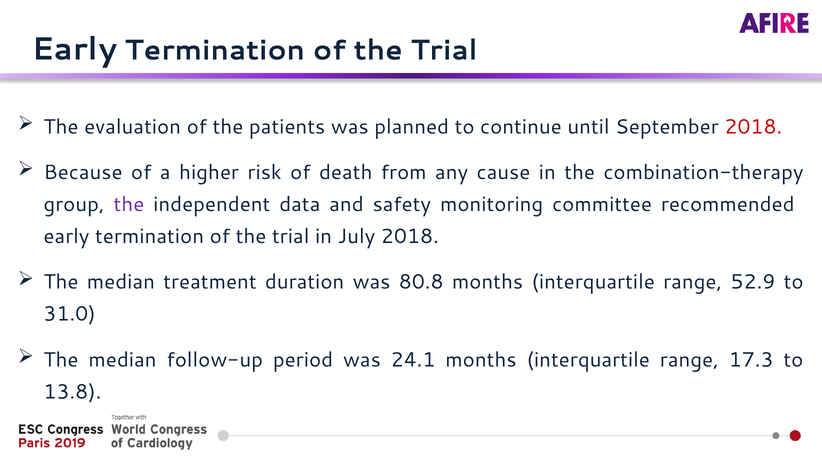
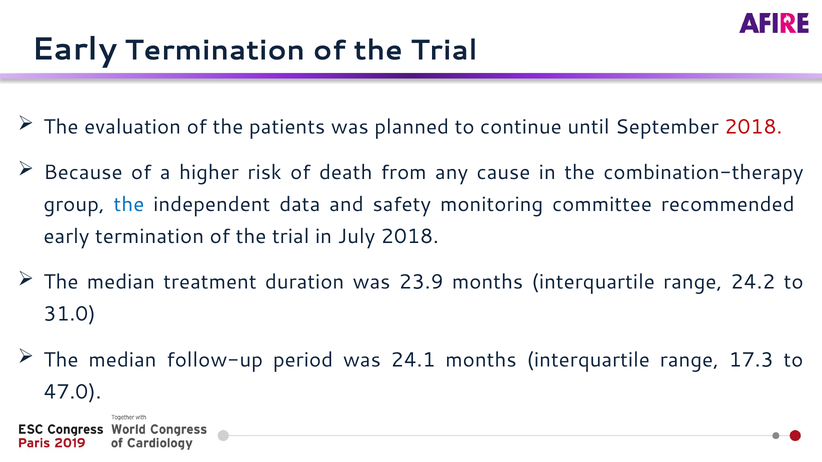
the at (129, 205) colour: purple -> blue
80.8: 80.8 -> 23.9
52.9: 52.9 -> 24.2
13.8: 13.8 -> 47.0
